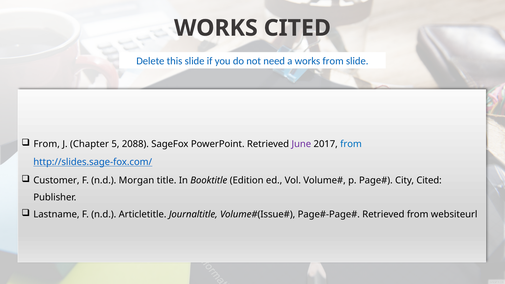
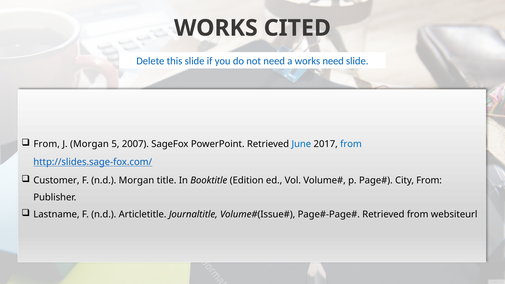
works from: from -> need
J Chapter: Chapter -> Morgan
2088: 2088 -> 2007
June colour: purple -> blue
City Cited: Cited -> From
